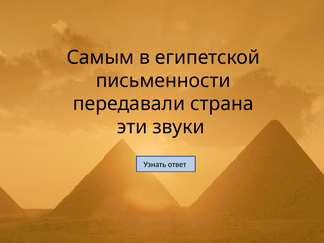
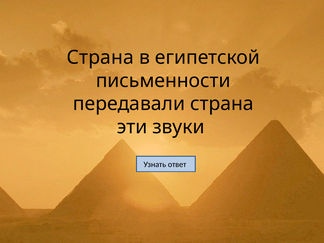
Самым at (100, 57): Самым -> Страна
